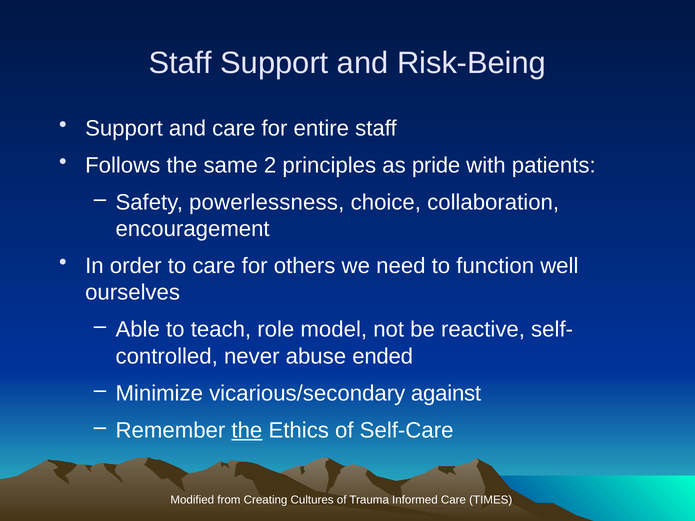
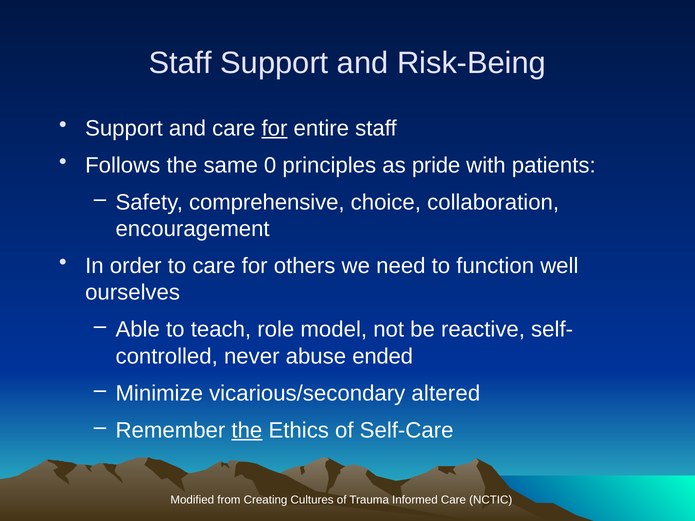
for at (274, 128) underline: none -> present
2: 2 -> 0
powerlessness: powerlessness -> comprehensive
against: against -> altered
TIMES: TIMES -> NCTIC
